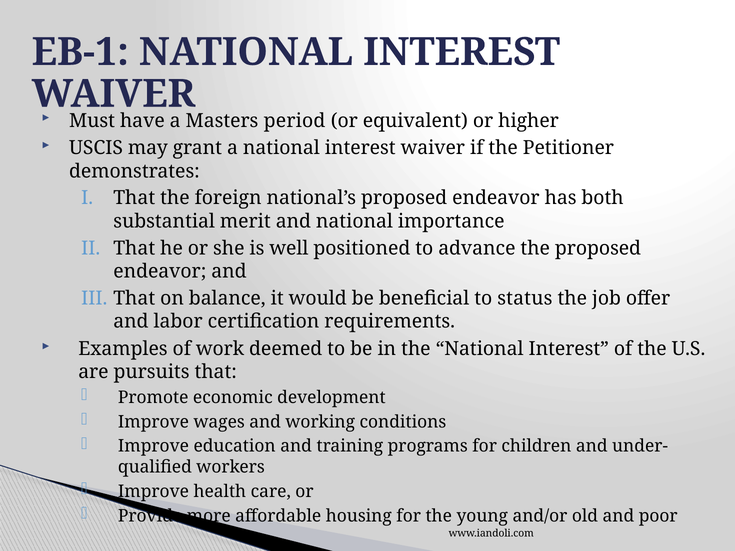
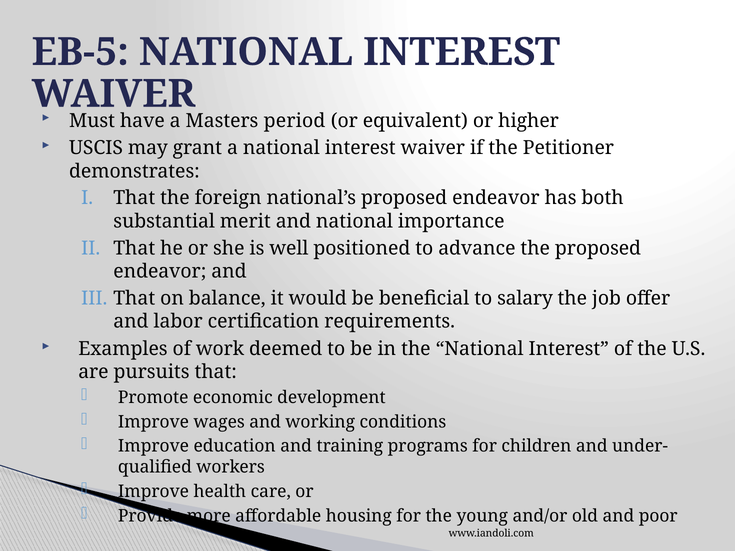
EB-1: EB-1 -> EB-5
status: status -> salary
